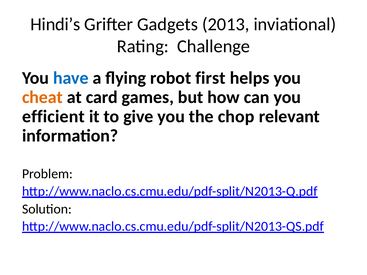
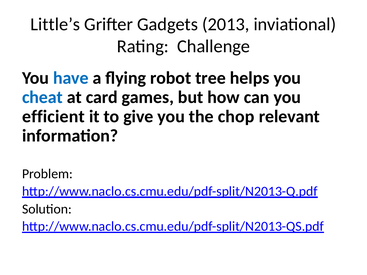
Hindi’s: Hindi’s -> Little’s
first: first -> tree
cheat colour: orange -> blue
